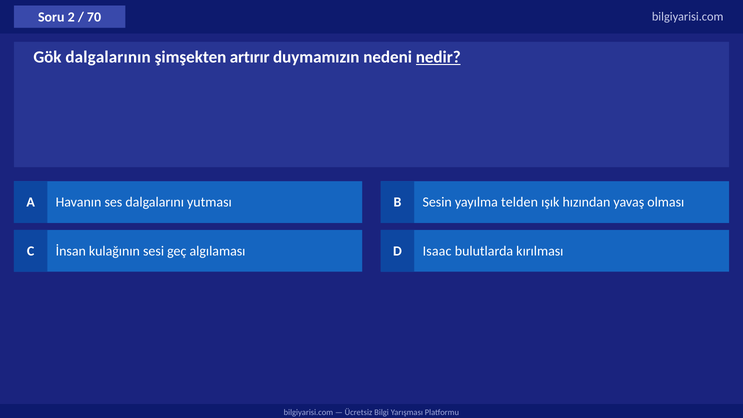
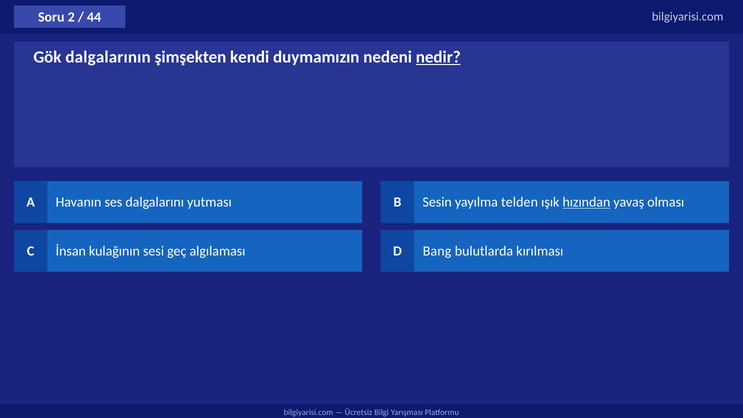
70: 70 -> 44
artırır: artırır -> kendi
hızından underline: none -> present
Isaac: Isaac -> Bang
